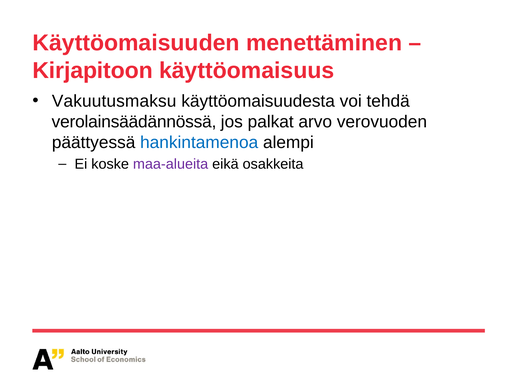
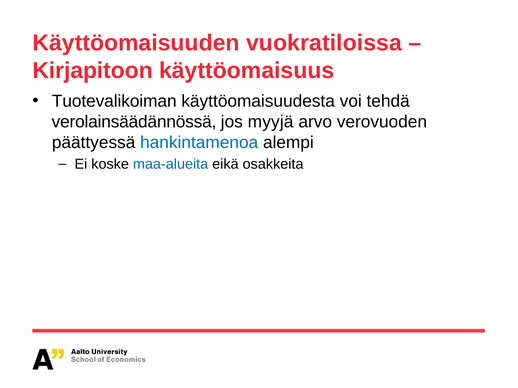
menettäminen: menettäminen -> vuokratiloissa
Vakuutusmaksu: Vakuutusmaksu -> Tuotevalikoiman
palkat: palkat -> myyjä
maa-alueita colour: purple -> blue
